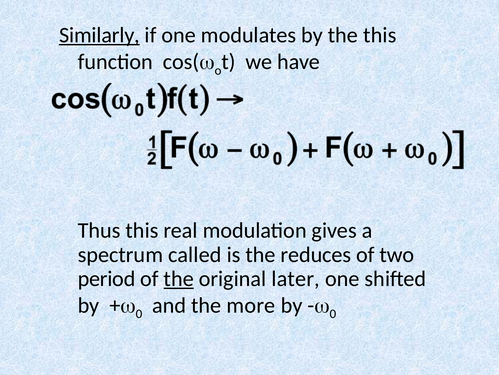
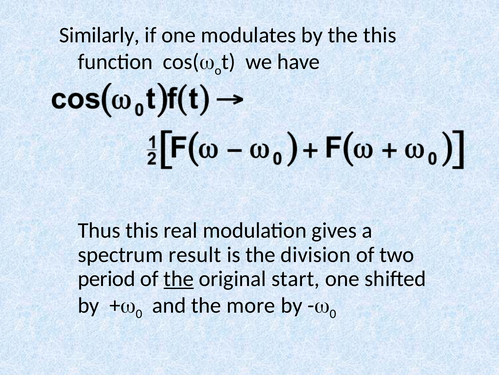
Similarly underline: present -> none
called: called -> result
reduces: reduces -> division
later: later -> start
